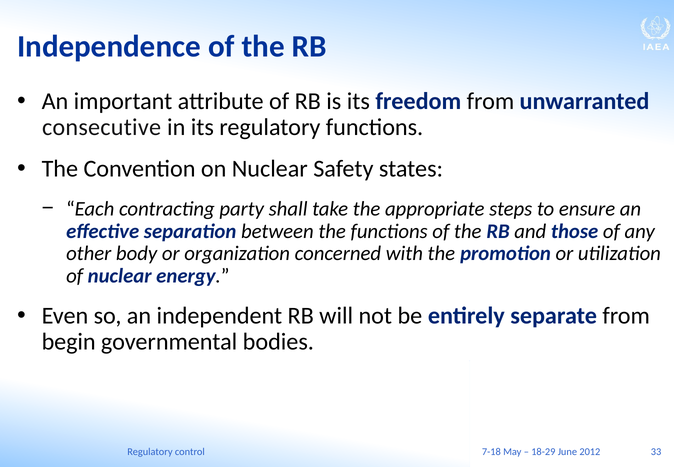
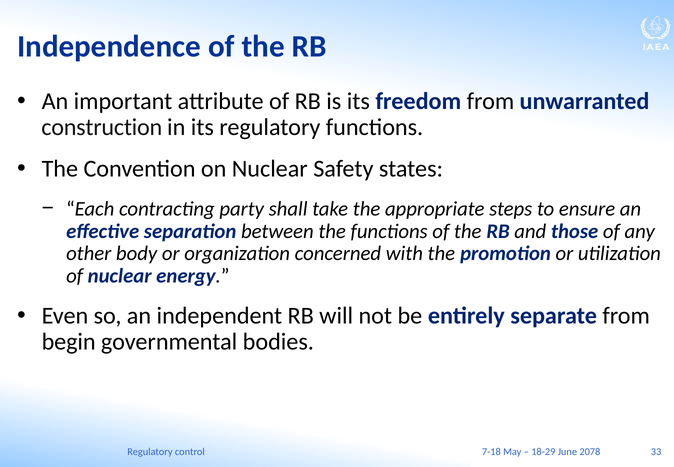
consecutive: consecutive -> construction
2012: 2012 -> 2078
